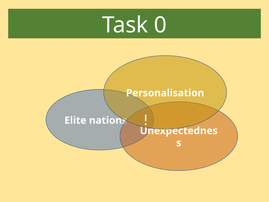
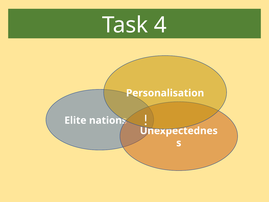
0: 0 -> 4
